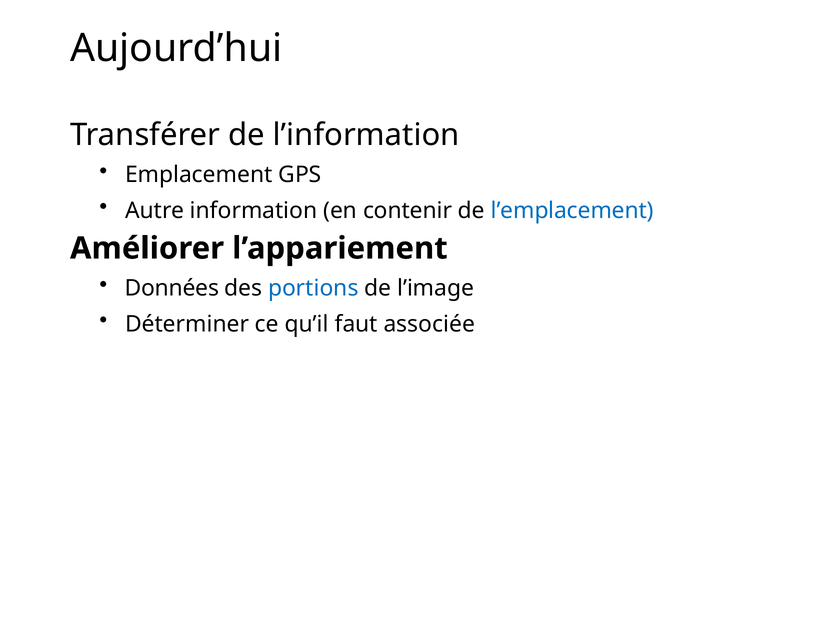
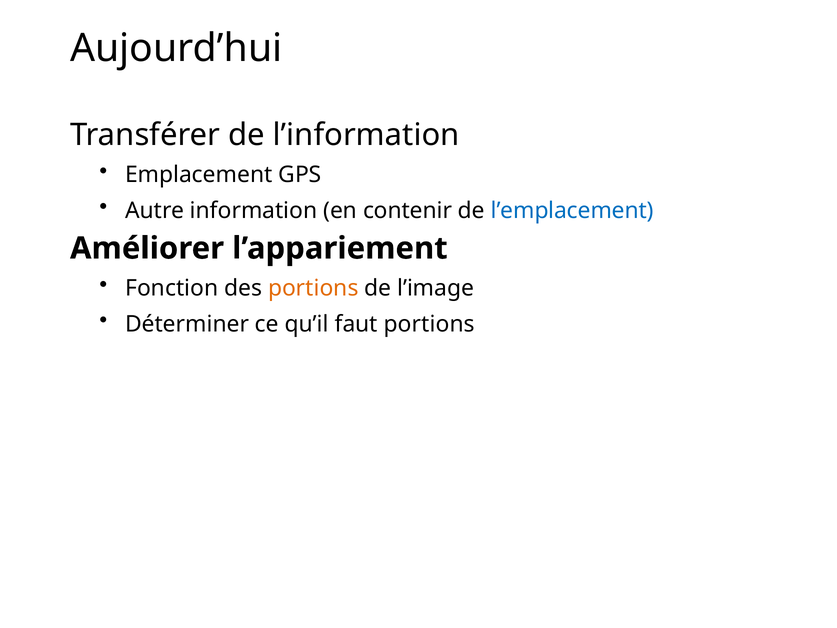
Données: Données -> Fonction
portions at (313, 288) colour: blue -> orange
faut associée: associée -> portions
